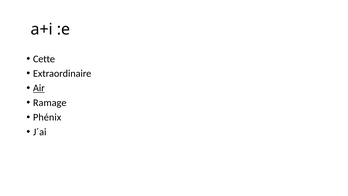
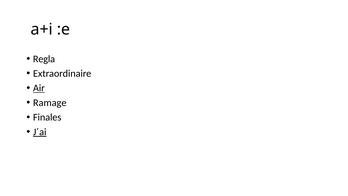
Cette: Cette -> Regla
Phénix: Phénix -> Finales
J´ai underline: none -> present
